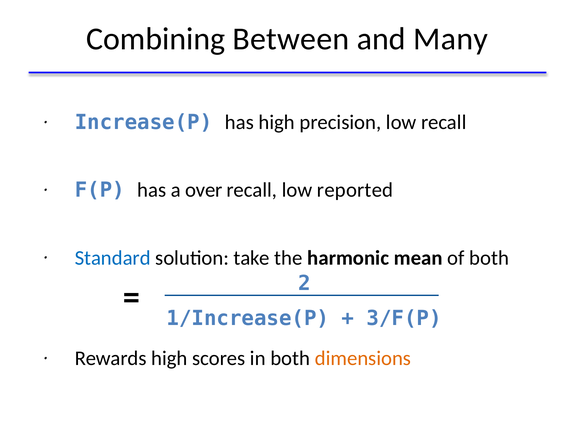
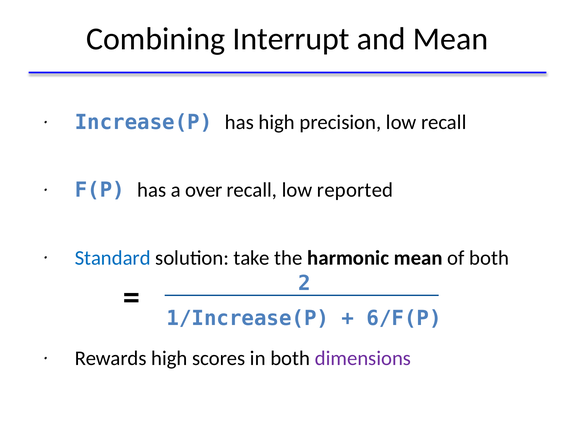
Between: Between -> Interrupt
and Many: Many -> Mean
3/F(P: 3/F(P -> 6/F(P
dimensions colour: orange -> purple
